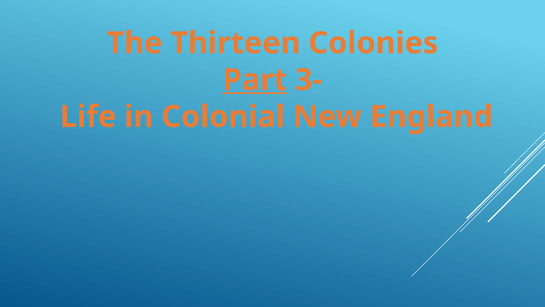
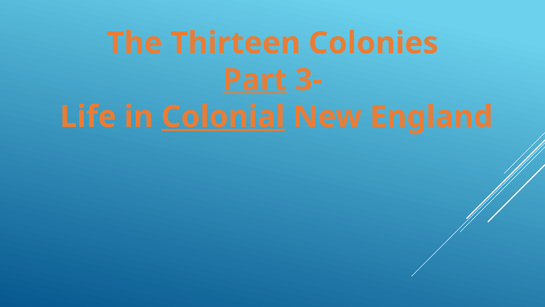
Colonial underline: none -> present
